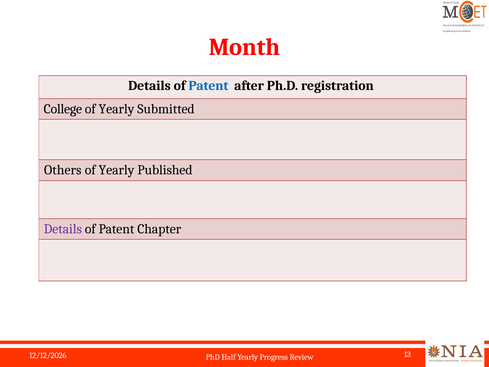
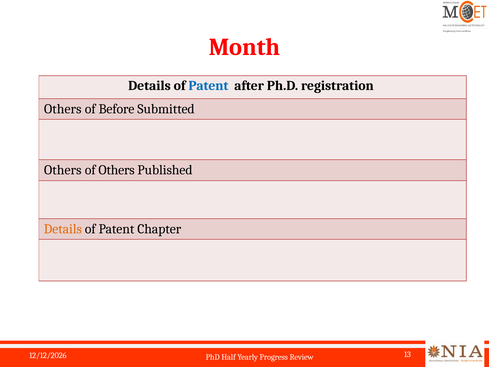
College at (63, 109): College -> Others
Yearly at (116, 109): Yearly -> Before
Yearly at (116, 170): Yearly -> Others
Details at (63, 229) colour: purple -> orange
